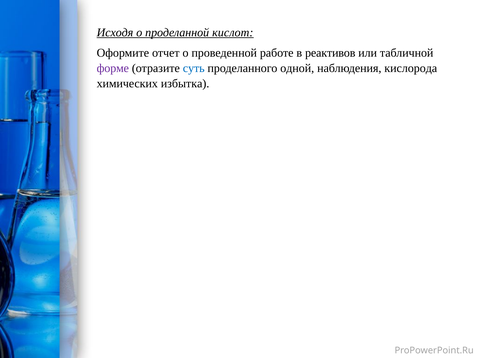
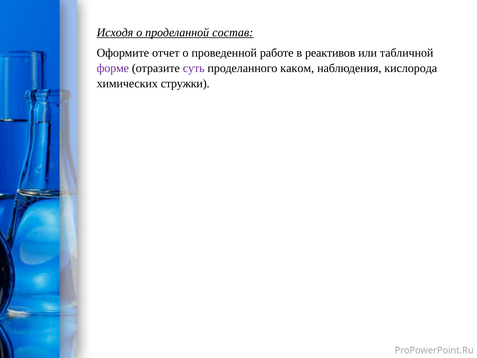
кислот: кислот -> состав
суть colour: blue -> purple
одной: одной -> каком
избытка: избытка -> стружки
